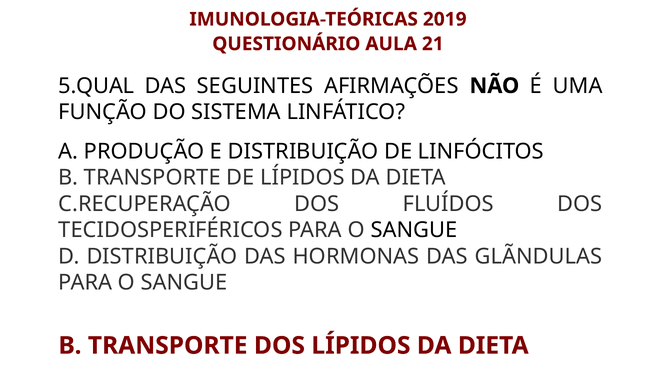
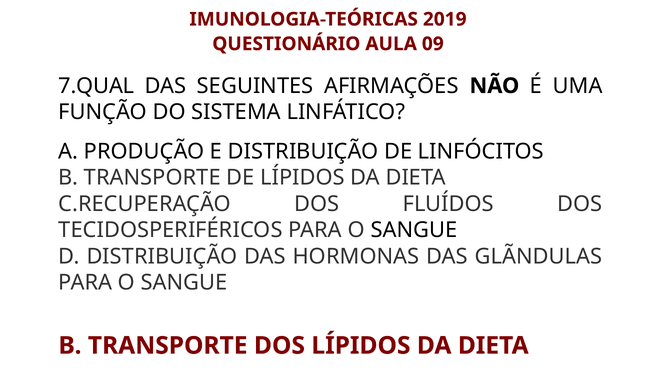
21: 21 -> 09
5.QUAL: 5.QUAL -> 7.QUAL
